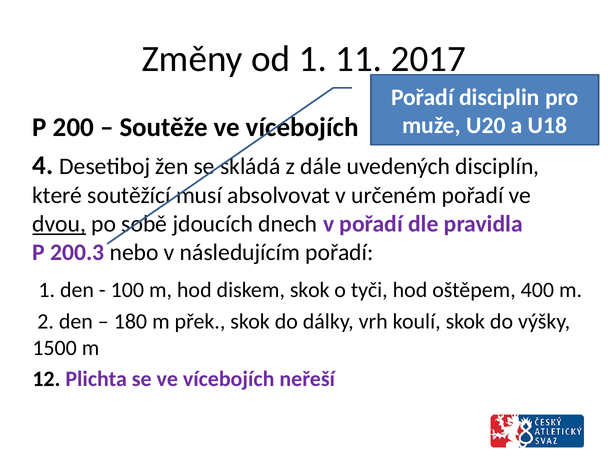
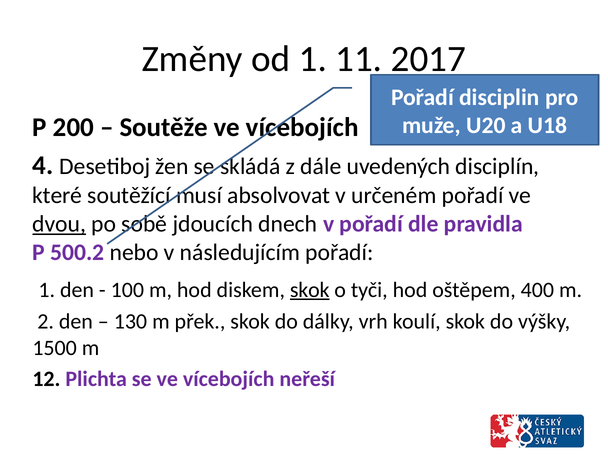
200.3: 200.3 -> 500.2
skok at (310, 290) underline: none -> present
180: 180 -> 130
